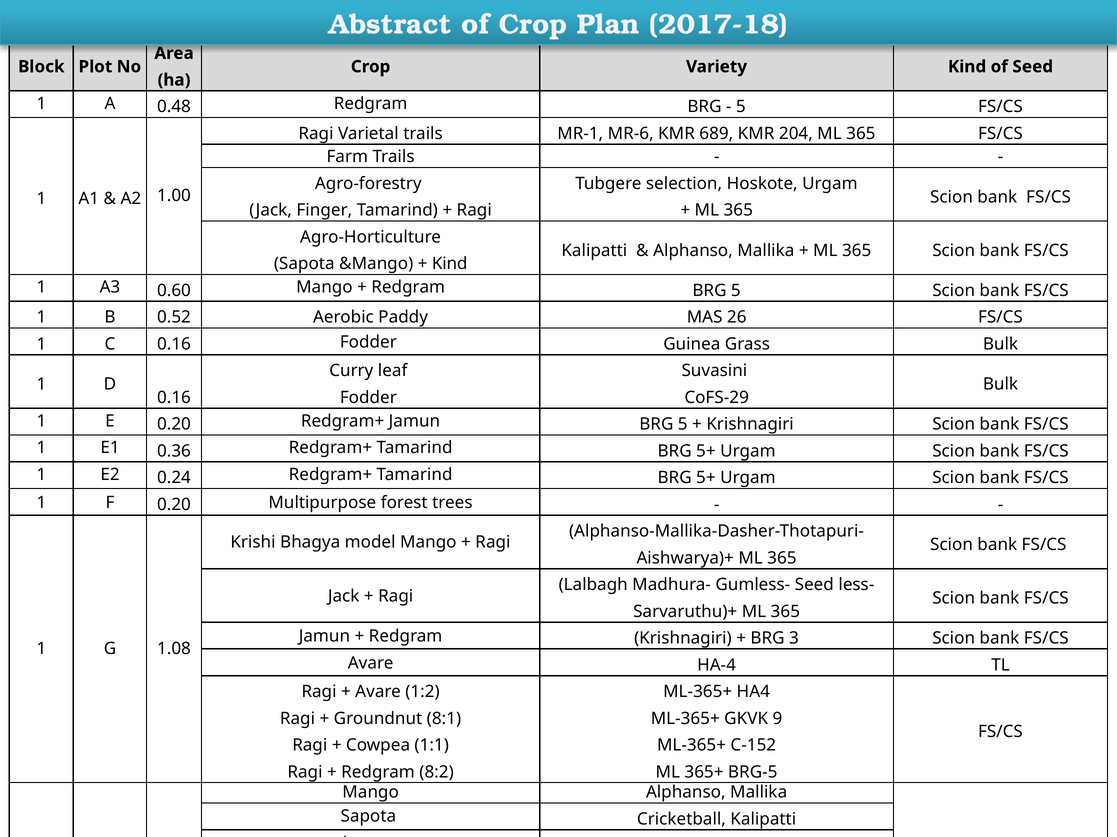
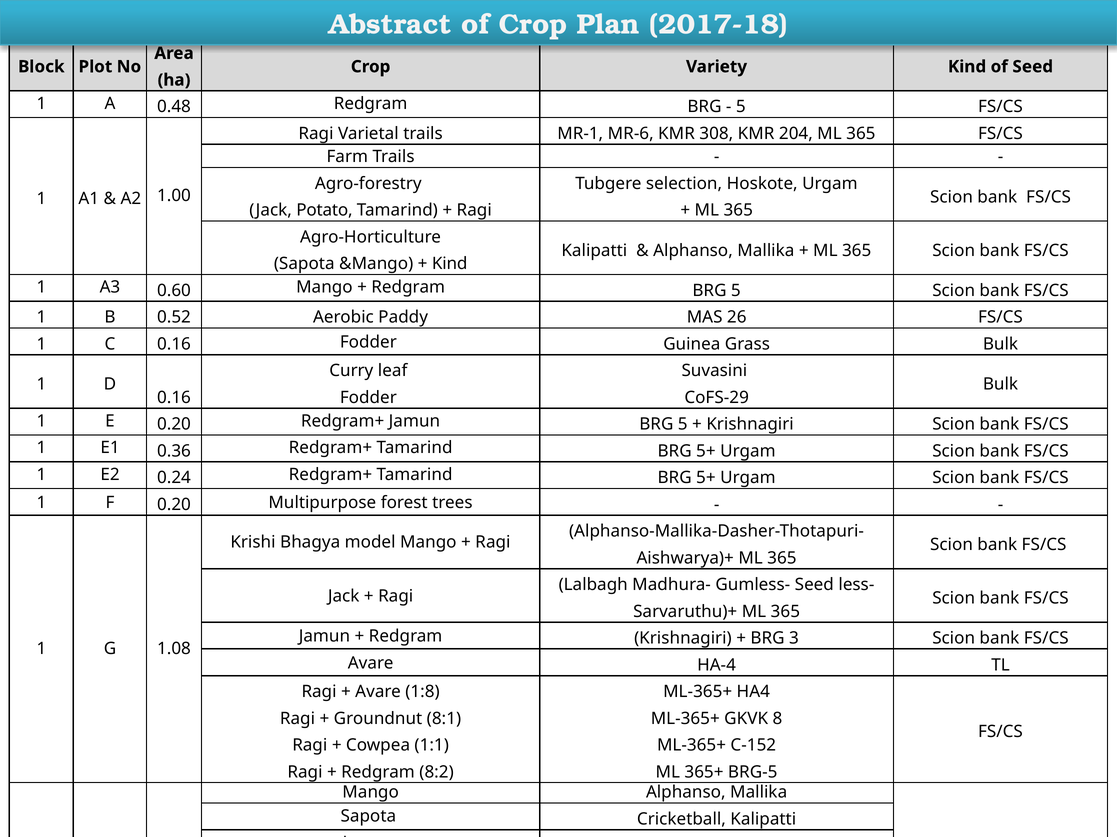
689: 689 -> 308
Finger: Finger -> Potato
1:2: 1:2 -> 1:8
9: 9 -> 8
